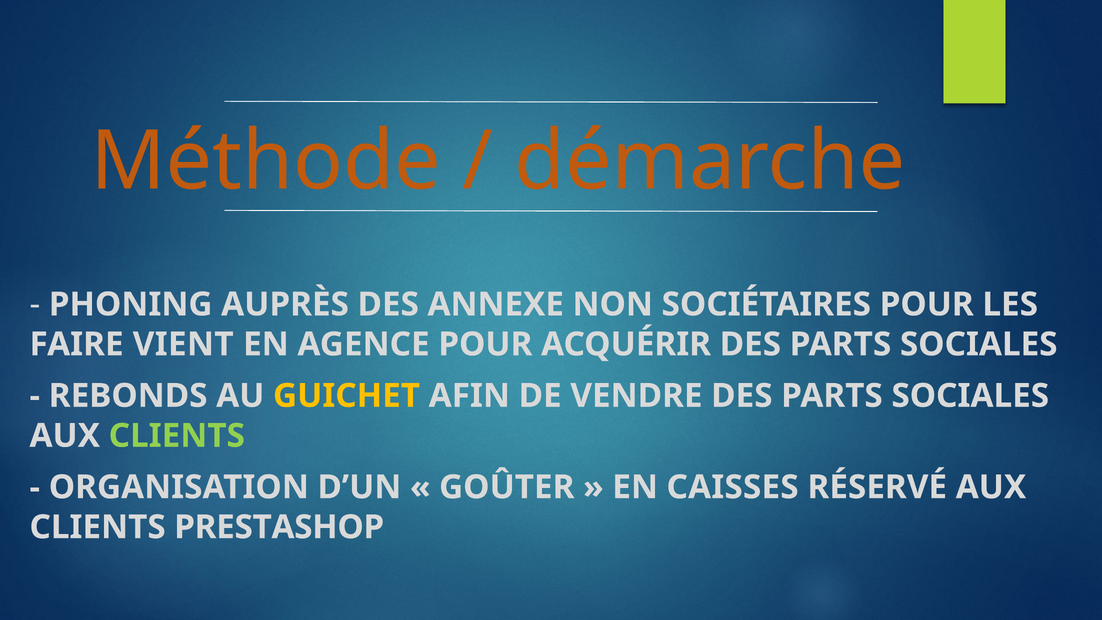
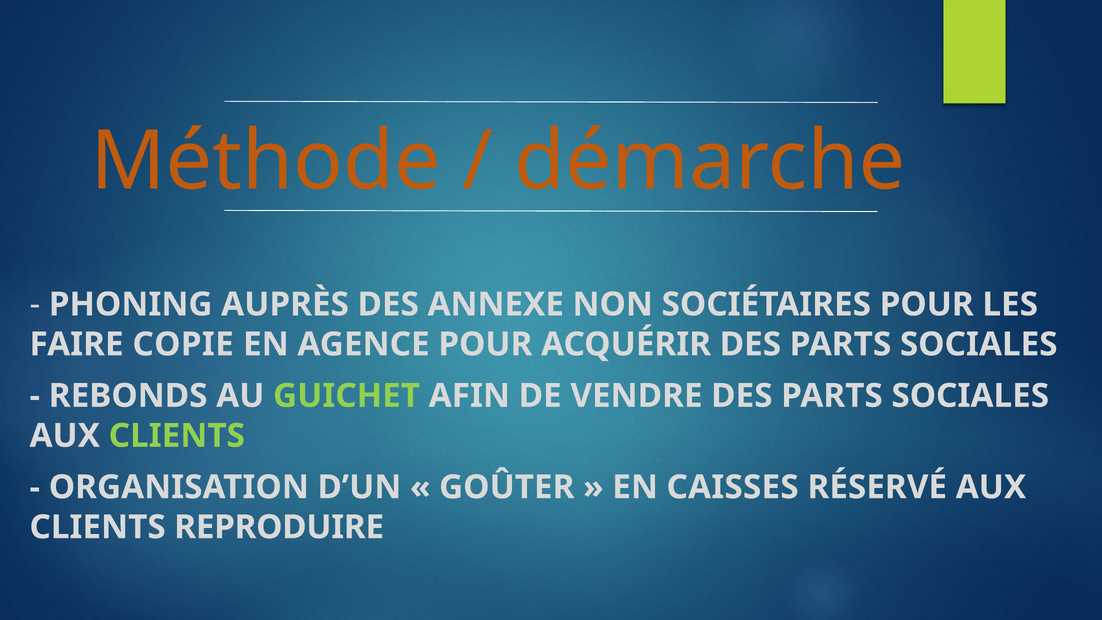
VIENT: VIENT -> COPIE
GUICHET colour: yellow -> light green
PRESTASHOP: PRESTASHOP -> REPRODUIRE
